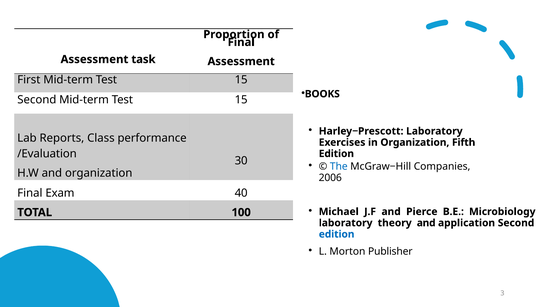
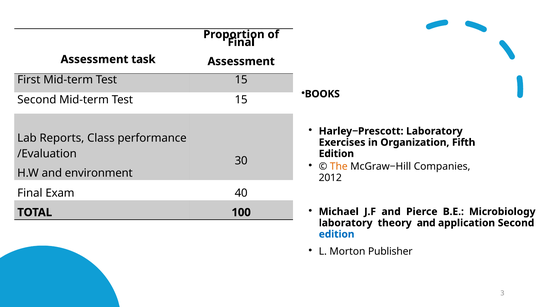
The colour: blue -> orange
and organization: organization -> environment
2006: 2006 -> 2012
